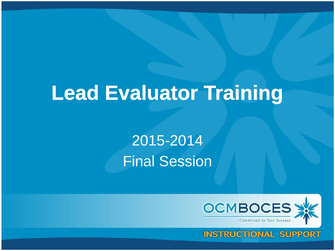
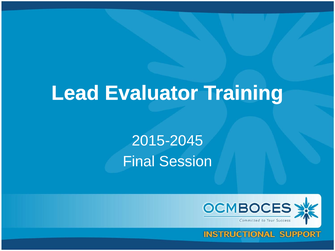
2015-2014: 2015-2014 -> 2015-2045
